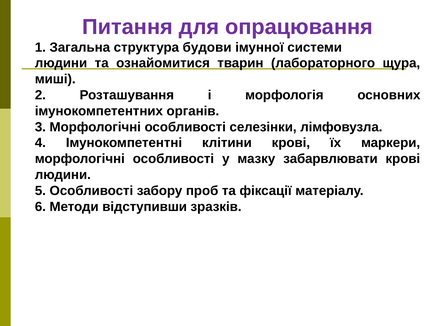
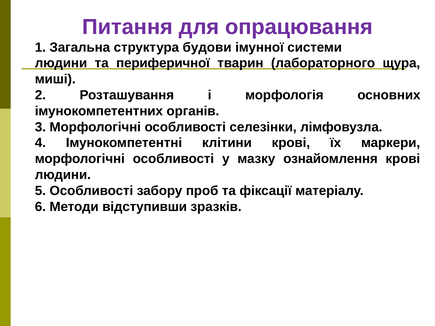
ознайомитися: ознайомитися -> периферичної
забарвлювати: забарвлювати -> ознайомлення
